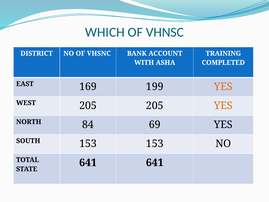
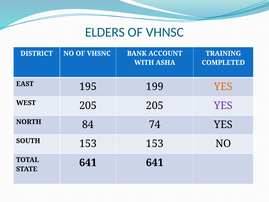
WHICH: WHICH -> ELDERS
169: 169 -> 195
YES at (223, 106) colour: orange -> purple
69: 69 -> 74
